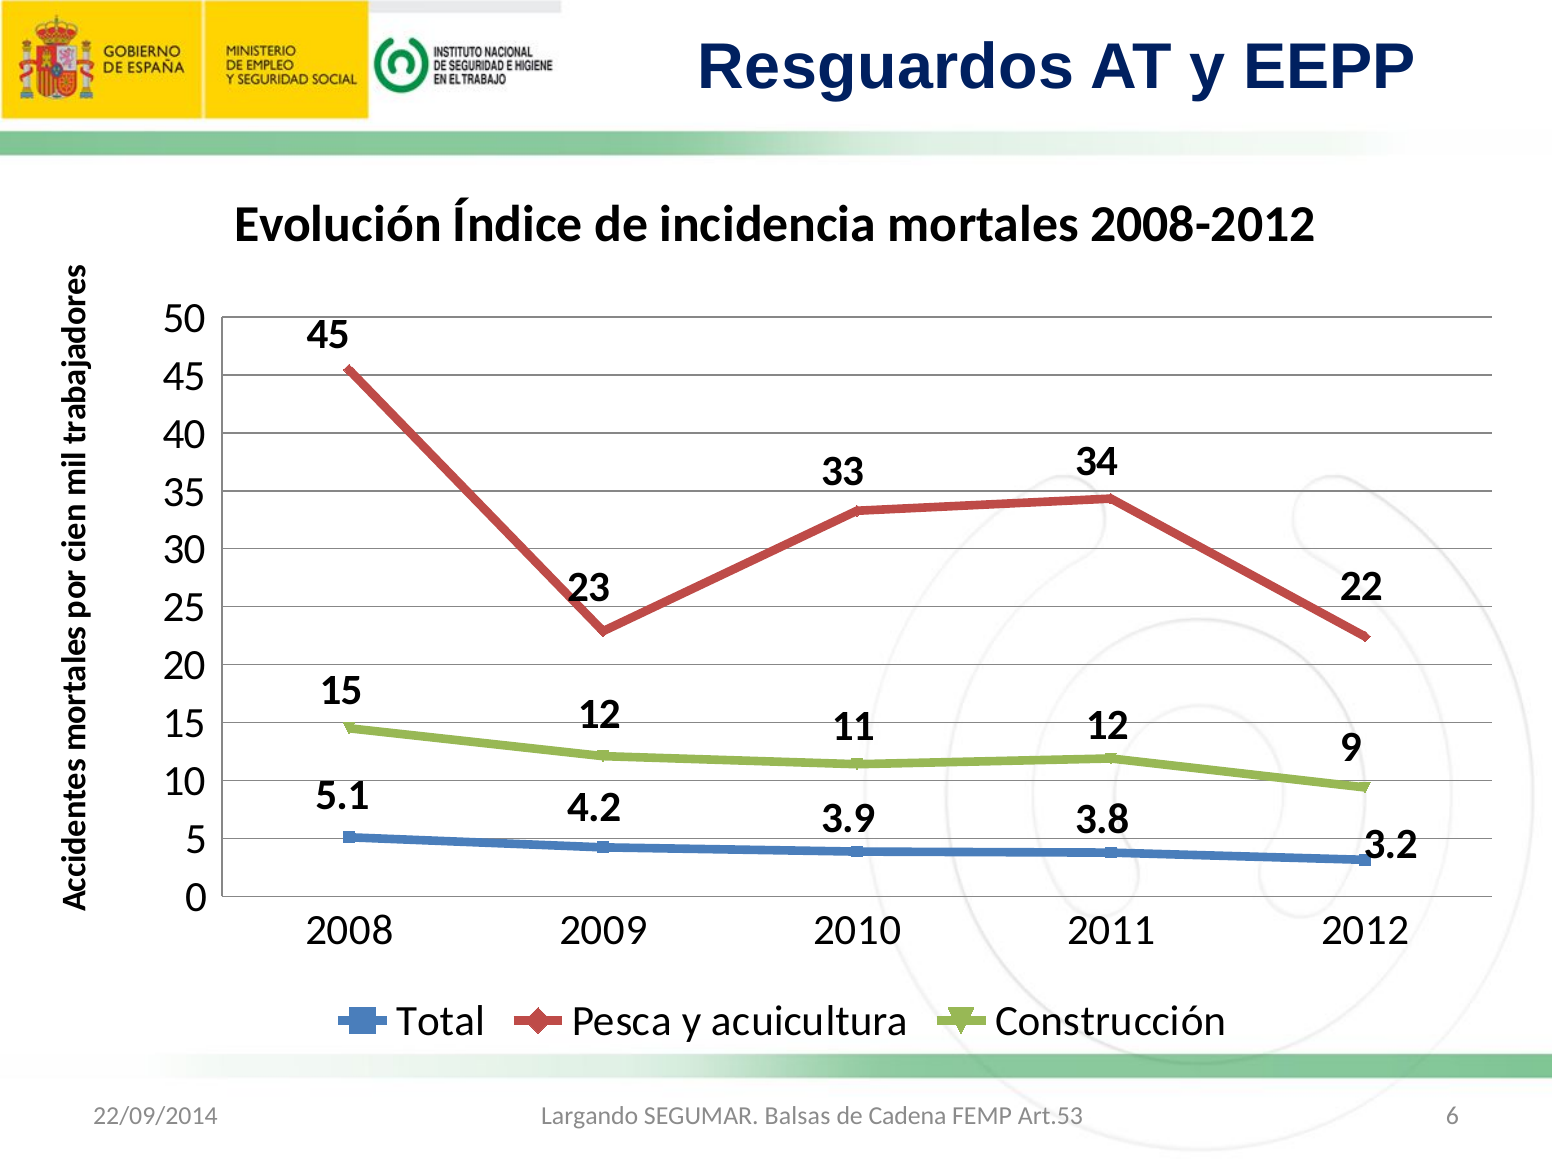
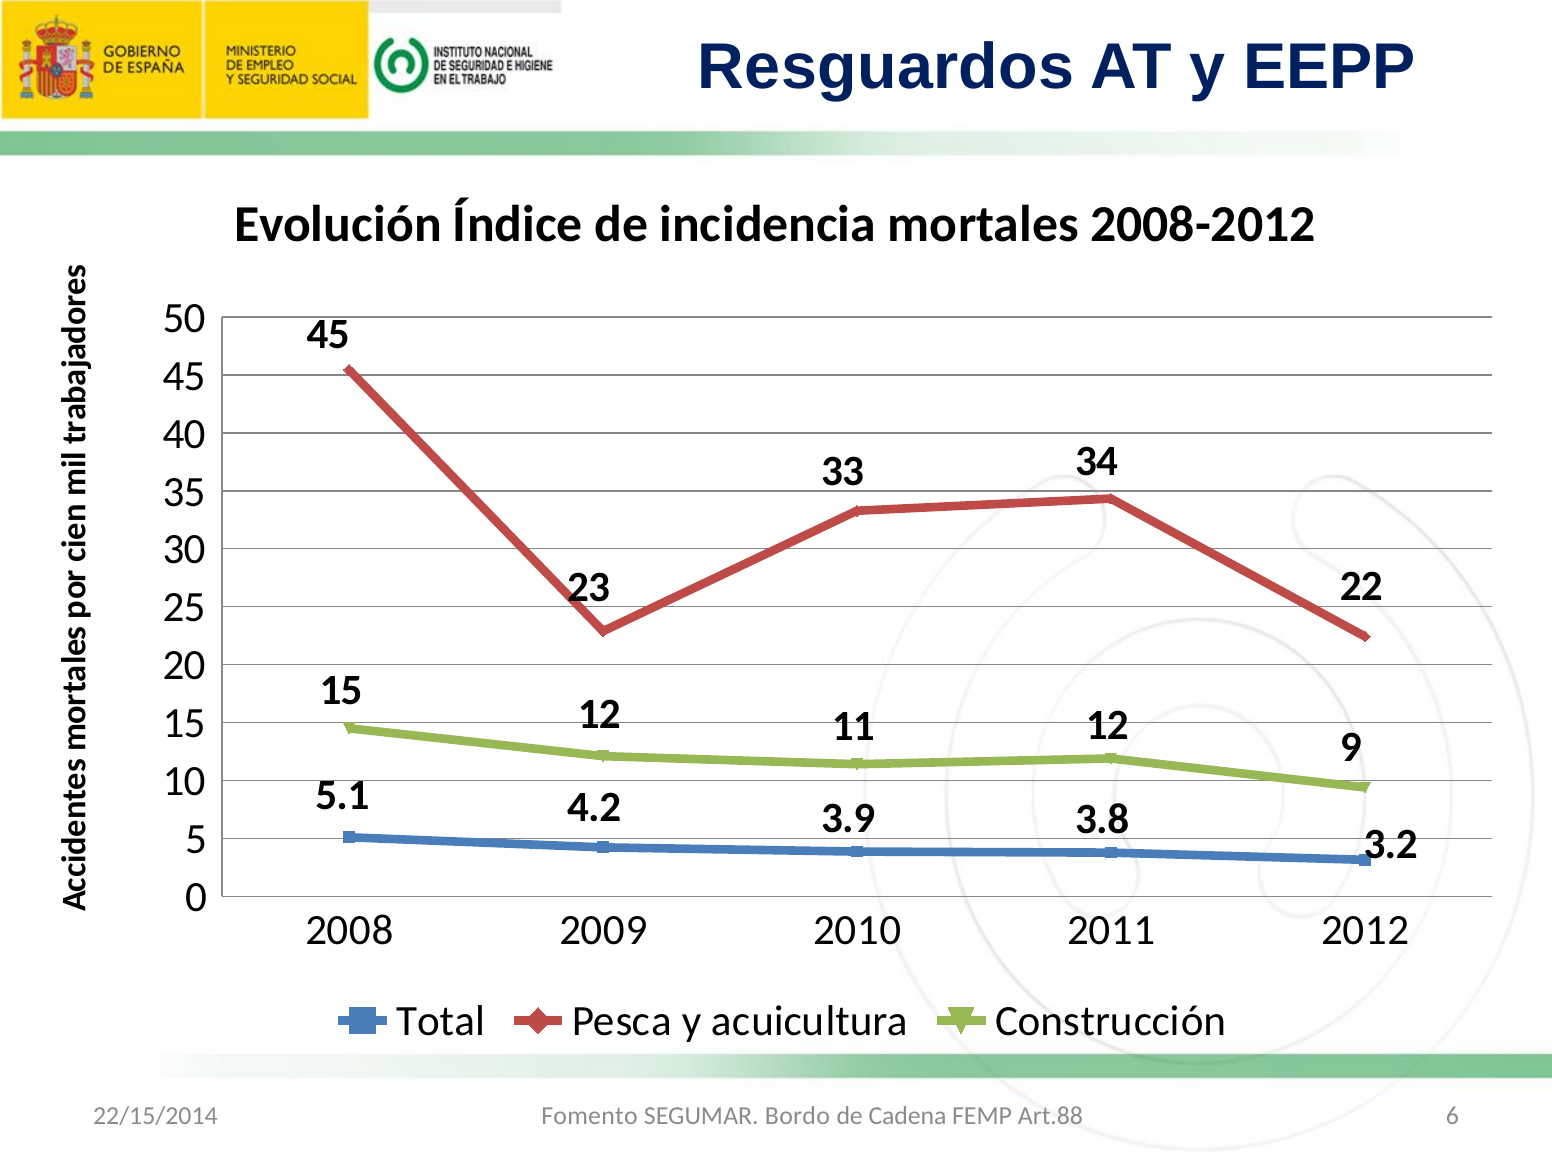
22/09/2014: 22/09/2014 -> 22/15/2014
Largando: Largando -> Fomento
Balsas: Balsas -> Bordo
Art.53: Art.53 -> Art.88
